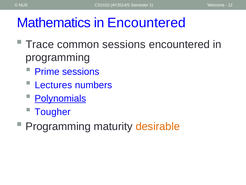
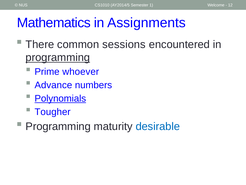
in Encountered: Encountered -> Assignments
Trace: Trace -> There
programming at (58, 57) underline: none -> present
Prime sessions: sessions -> whoever
Lectures: Lectures -> Advance
desirable colour: orange -> blue
